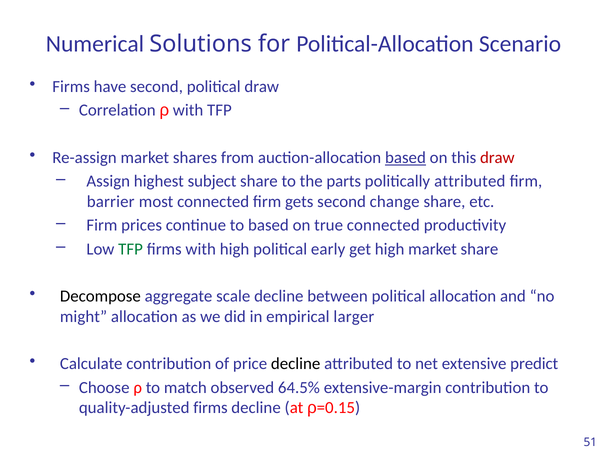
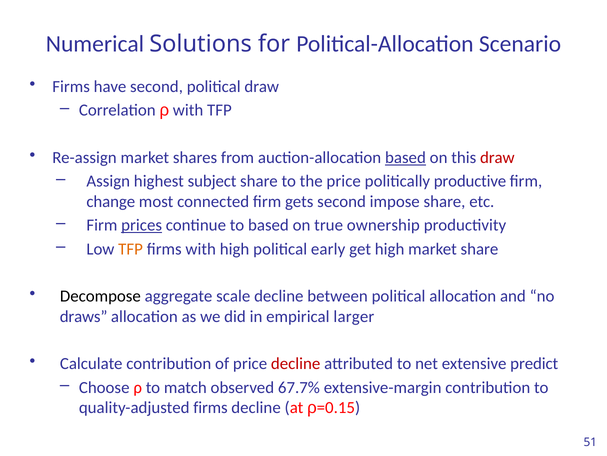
the parts: parts -> price
politically attributed: attributed -> productive
barrier: barrier -> change
change: change -> impose
prices underline: none -> present
true connected: connected -> ownership
TFP at (131, 249) colour: green -> orange
might: might -> draws
decline at (296, 363) colour: black -> red
64.5%: 64.5% -> 67.7%
